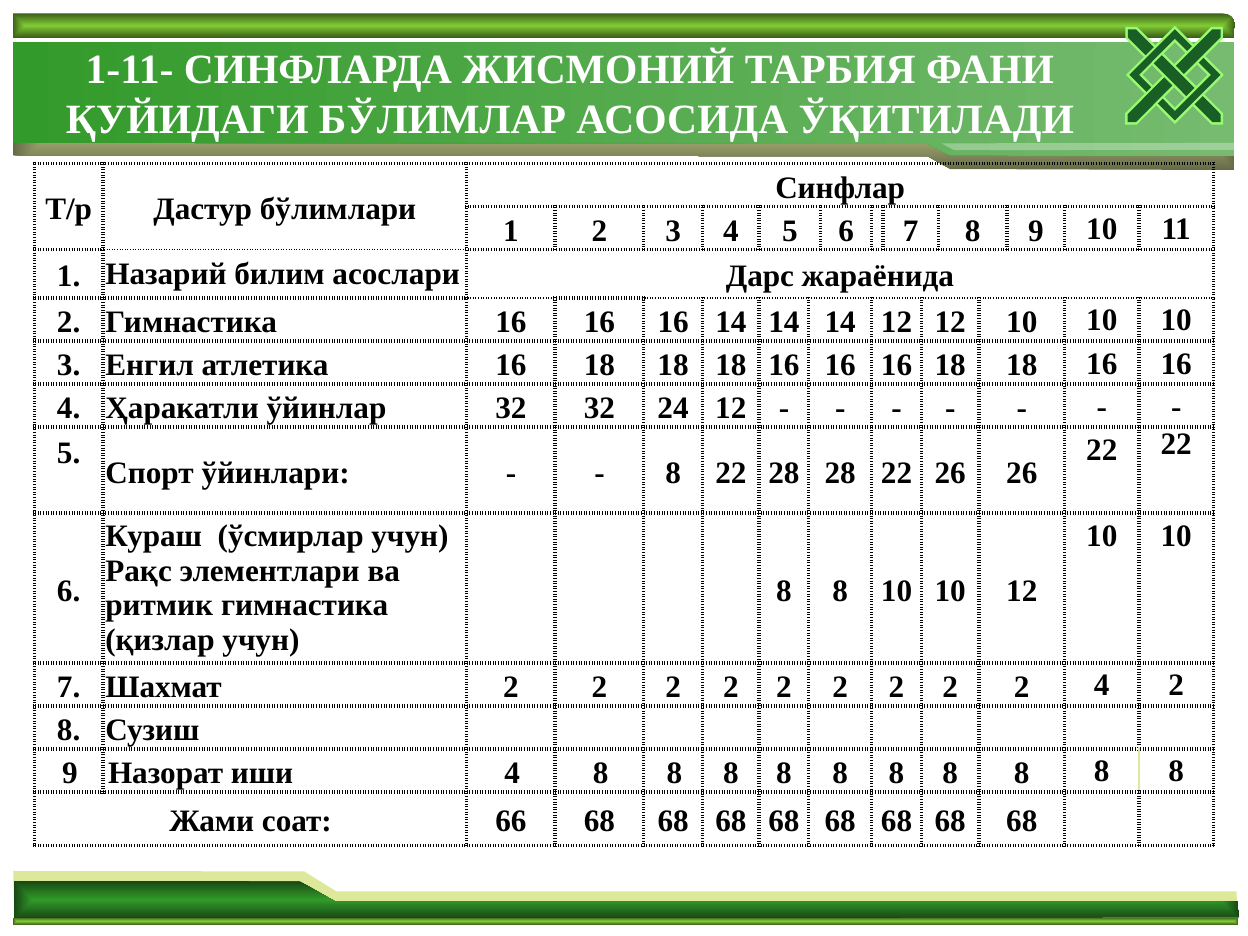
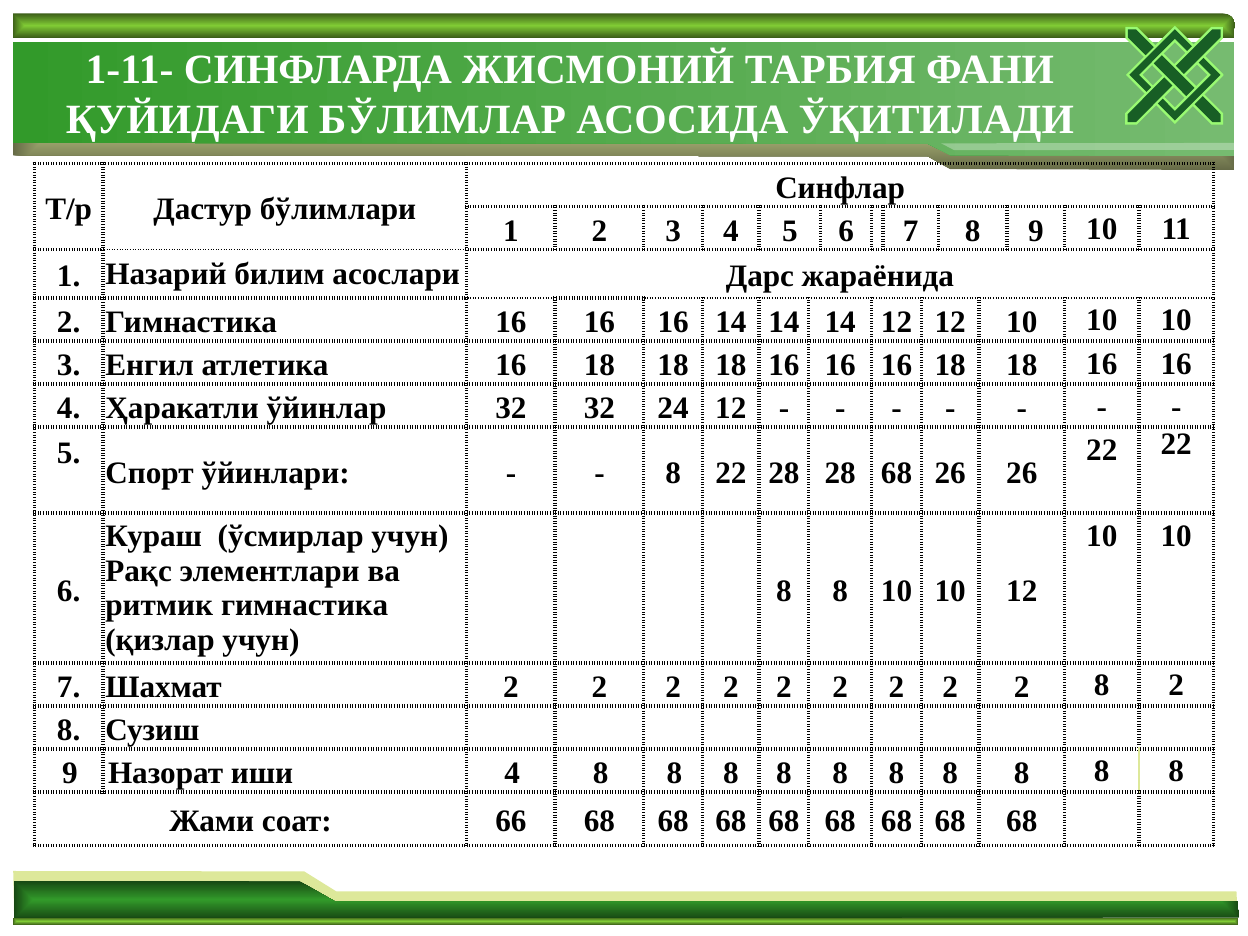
28 22: 22 -> 68
2 2 4: 4 -> 8
